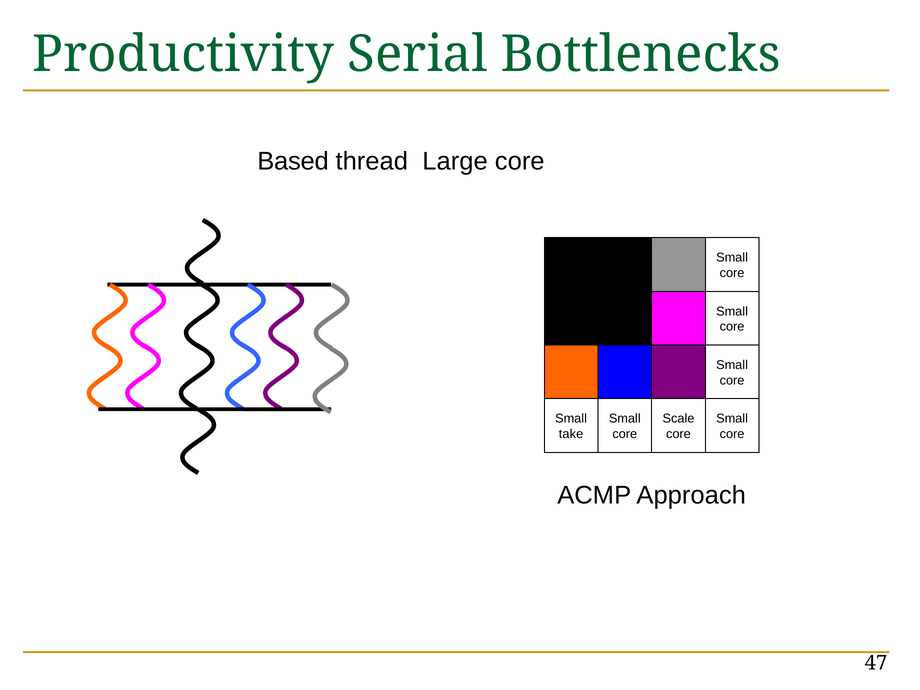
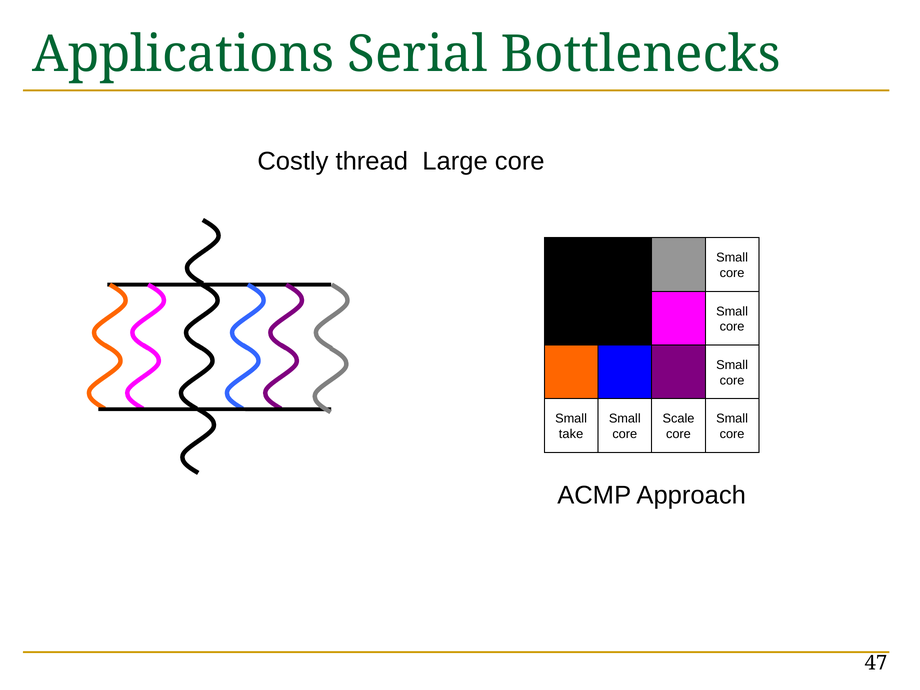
Productivity: Productivity -> Applications
Based: Based -> Costly
